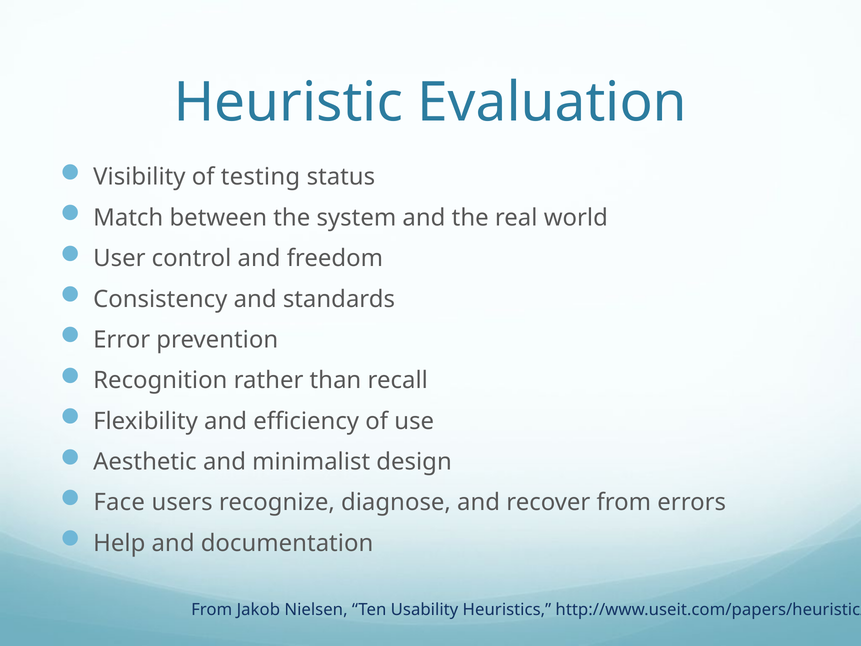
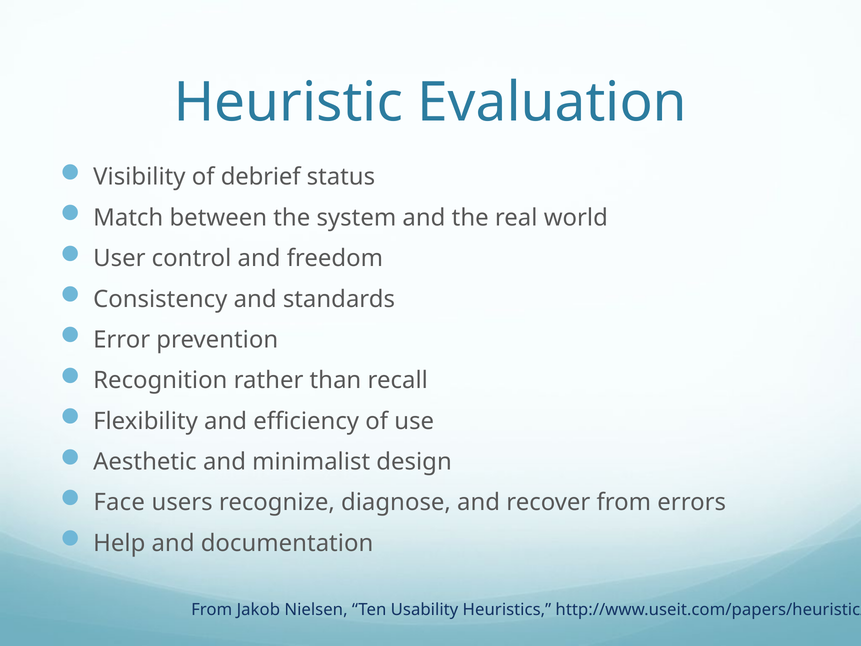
testing: testing -> debrief
